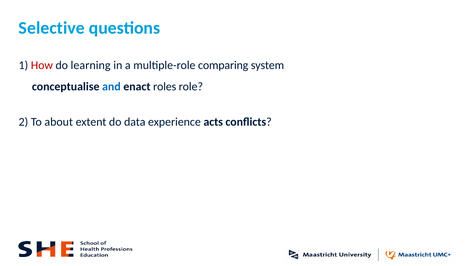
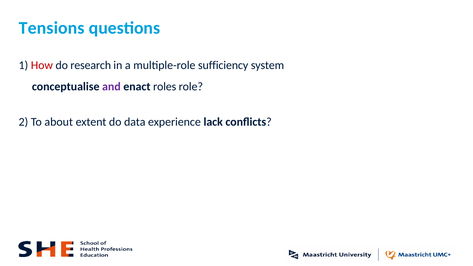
Selective: Selective -> Tensions
learning: learning -> research
comparing: comparing -> sufficiency
and colour: blue -> purple
acts: acts -> lack
